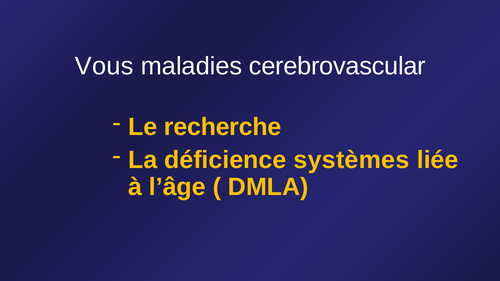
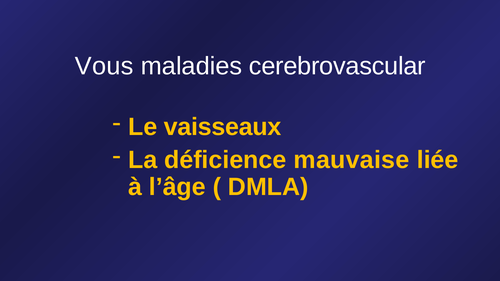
recherche: recherche -> vaisseaux
systèmes: systèmes -> mauvaise
